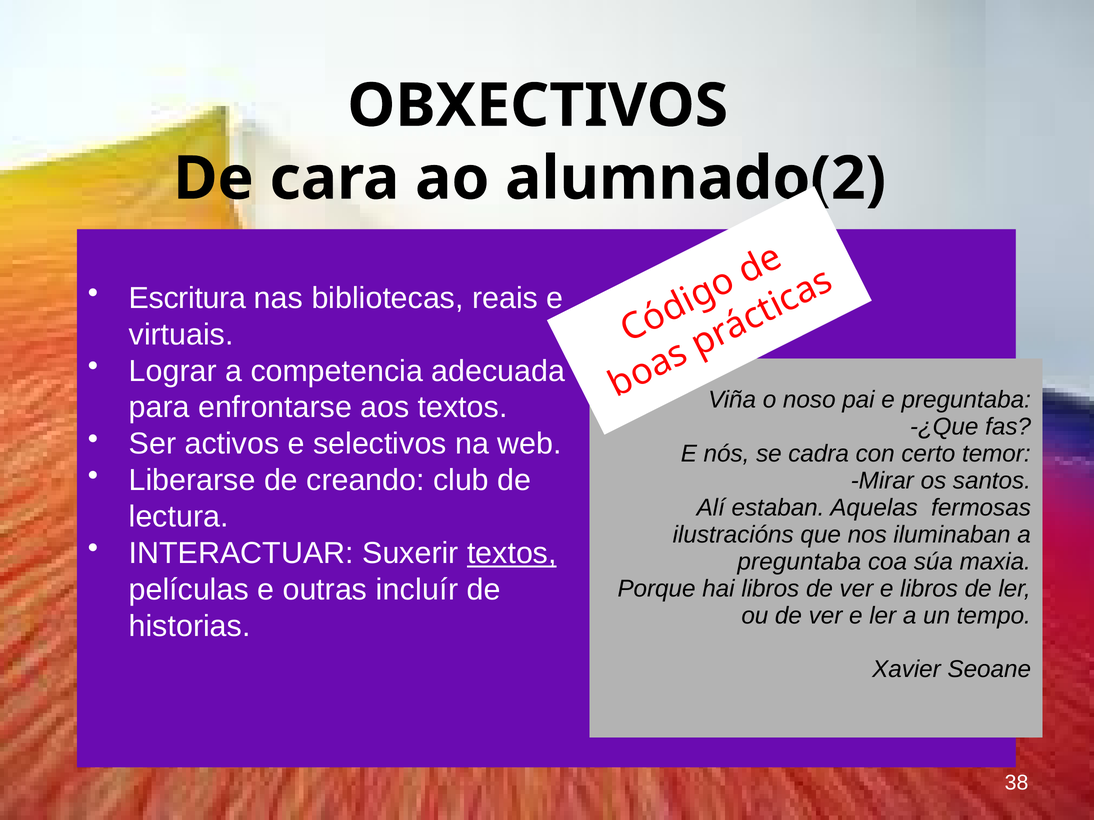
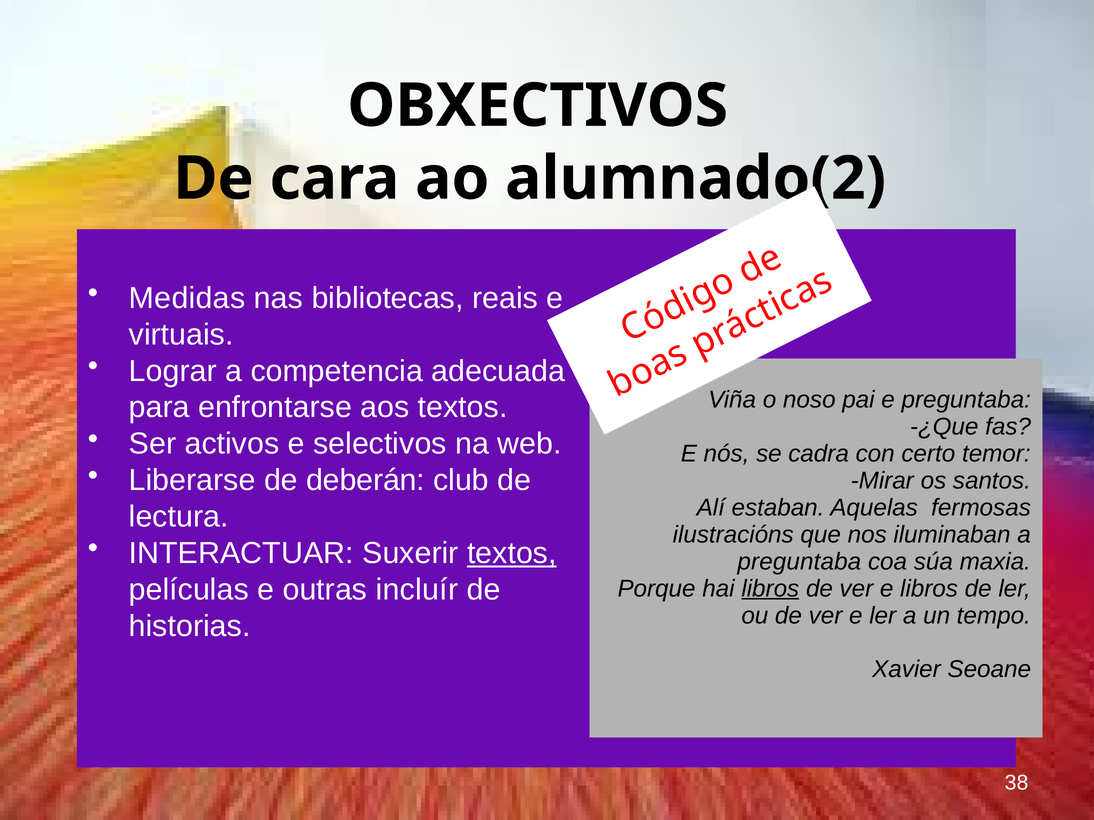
Escritura: Escritura -> Medidas
creando: creando -> deberán
libros at (770, 589) underline: none -> present
